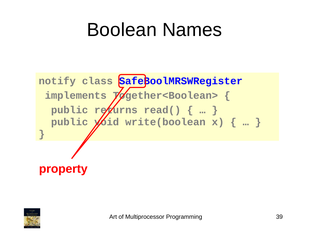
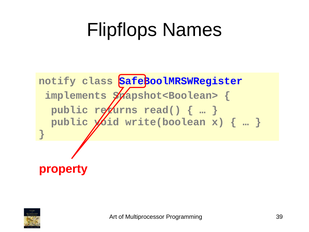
Boolean: Boolean -> Flipflops
Together<Boolean>: Together<Boolean> -> Snapshot<Boolean>
